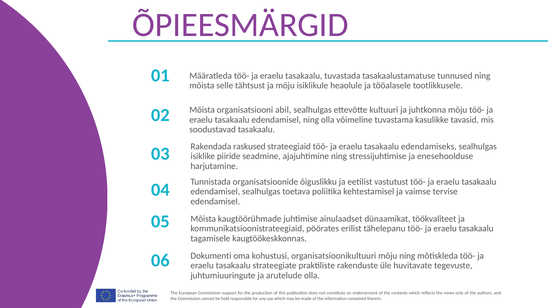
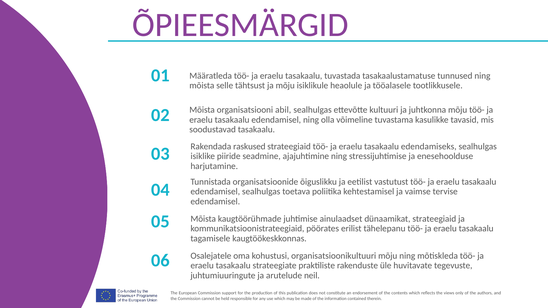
dünaamikat töökvaliteet: töökvaliteet -> strateegiaid
Dokumenti: Dokumenti -> Osalejatele
arutelude olla: olla -> neil
